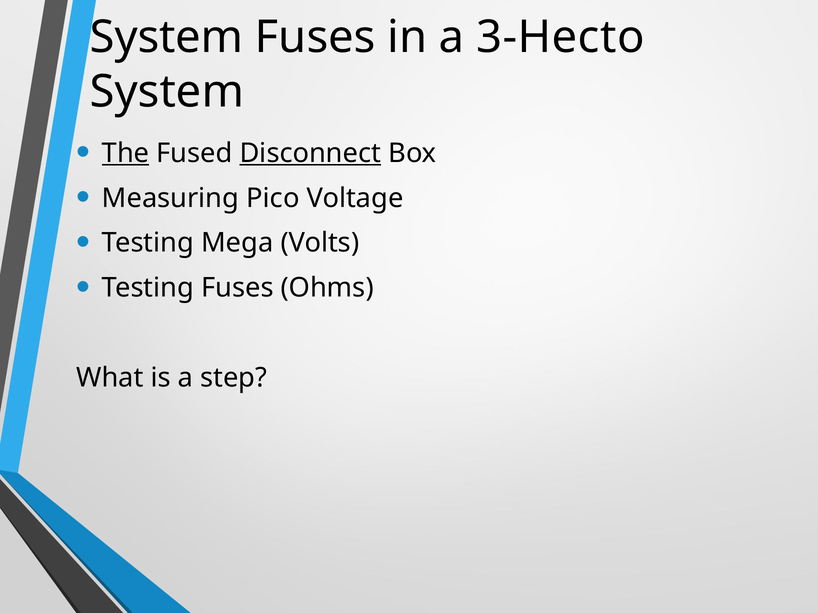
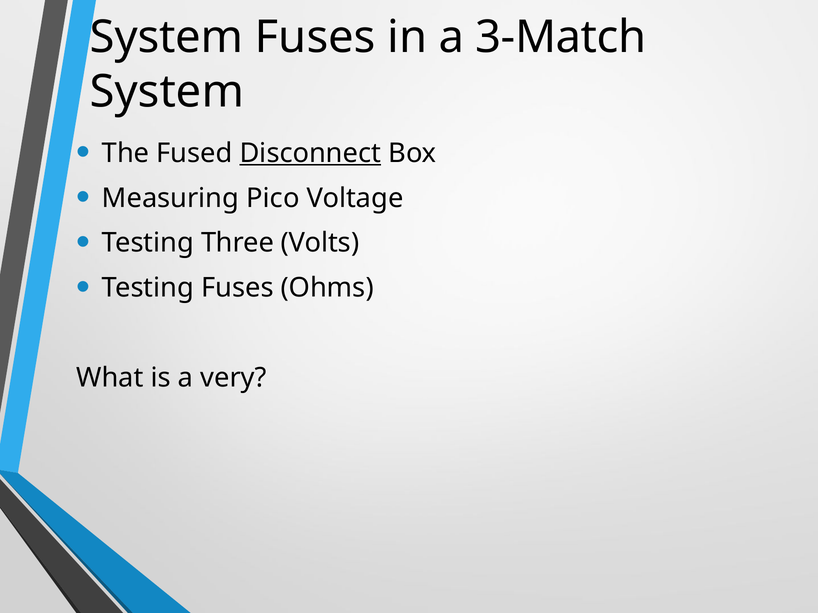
3-Hecto: 3-Hecto -> 3-Match
The underline: present -> none
Mega: Mega -> Three
step: step -> very
